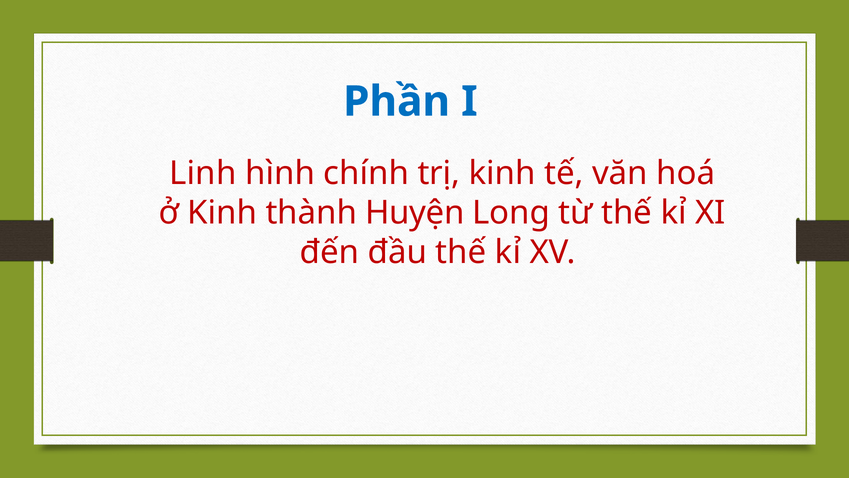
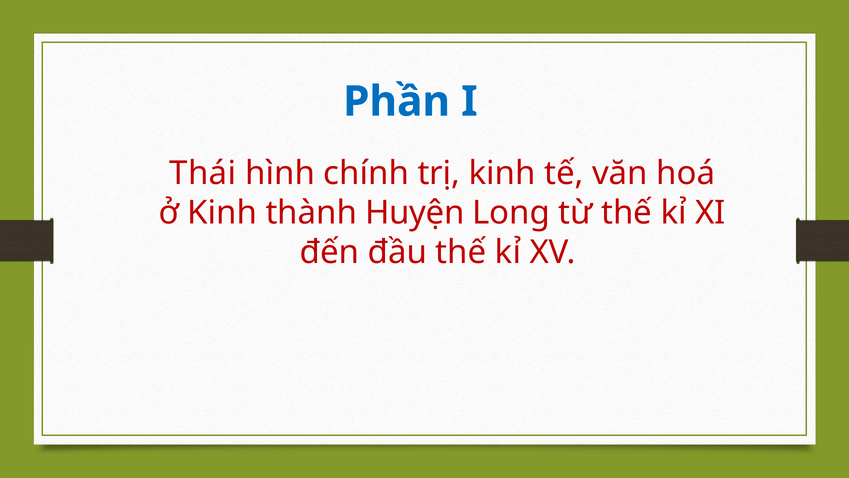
Linh: Linh -> Thái
